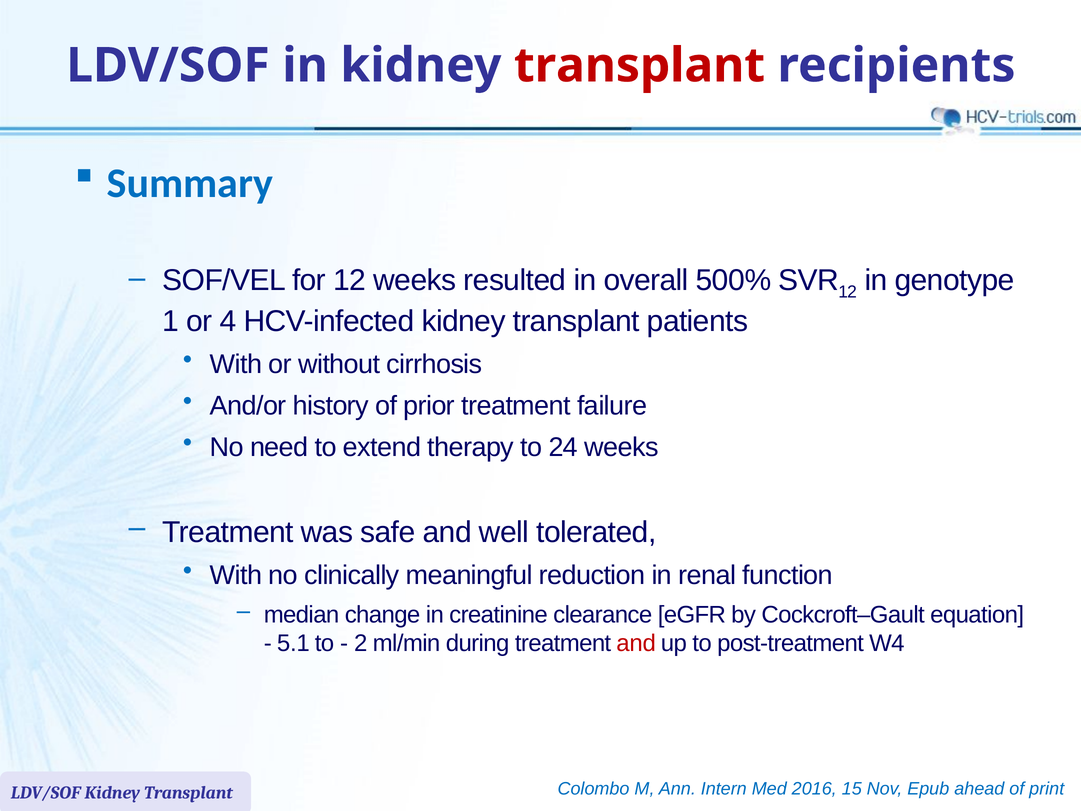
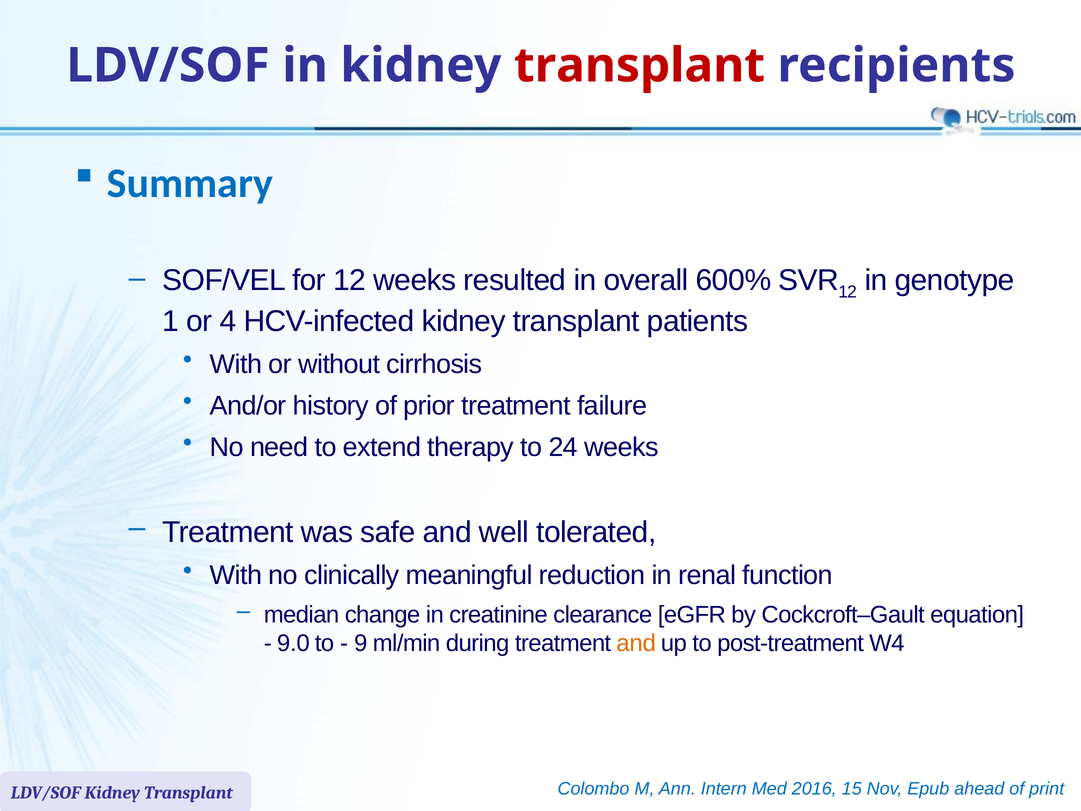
500%: 500% -> 600%
5.1: 5.1 -> 9.0
2: 2 -> 9
and at (636, 643) colour: red -> orange
